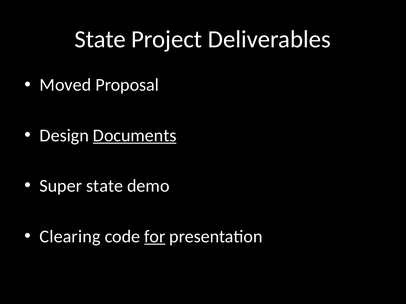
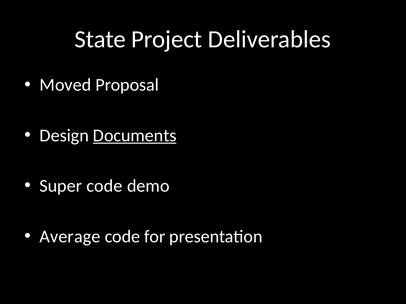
Super state: state -> code
Clearing: Clearing -> Average
for underline: present -> none
